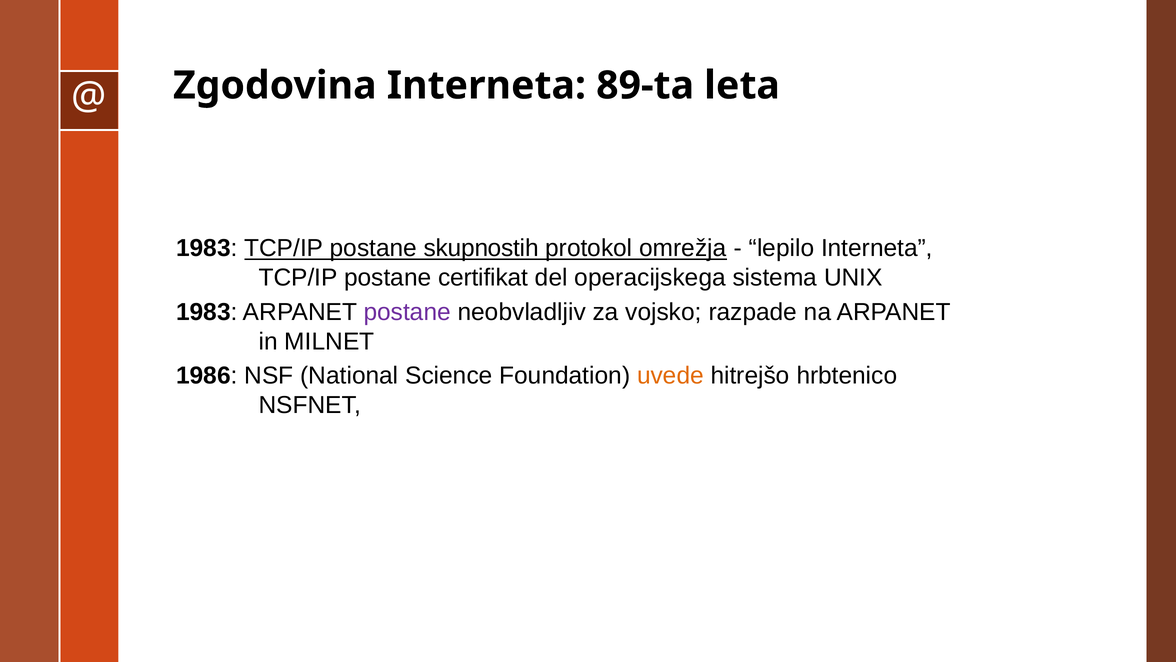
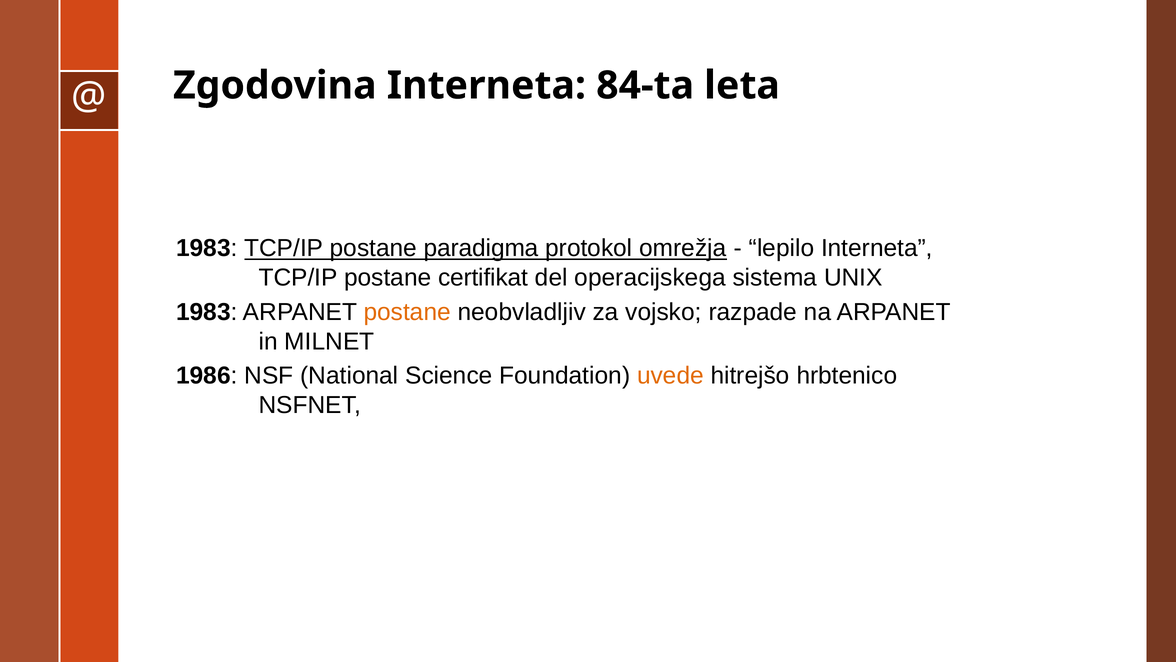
89-ta: 89-ta -> 84-ta
skupnostih: skupnostih -> paradigma
postane at (407, 312) colour: purple -> orange
